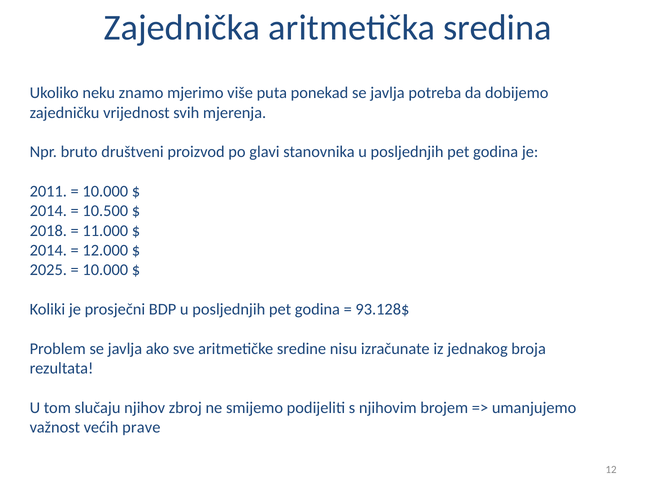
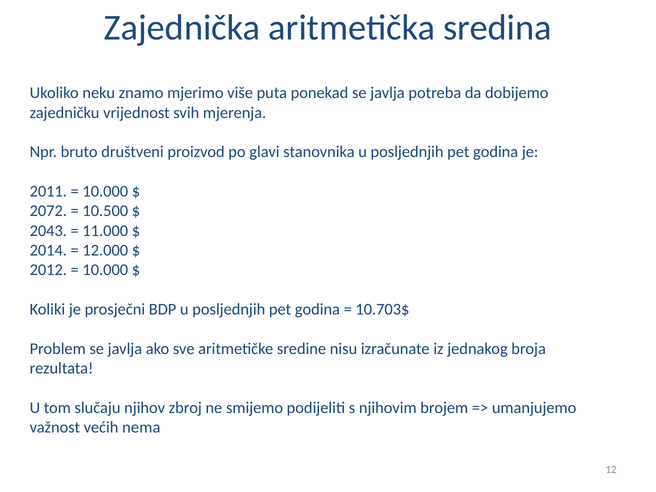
2014 at (48, 211): 2014 -> 2072
2018: 2018 -> 2043
2025: 2025 -> 2012
93.128$: 93.128$ -> 10.703$
prave: prave -> nema
